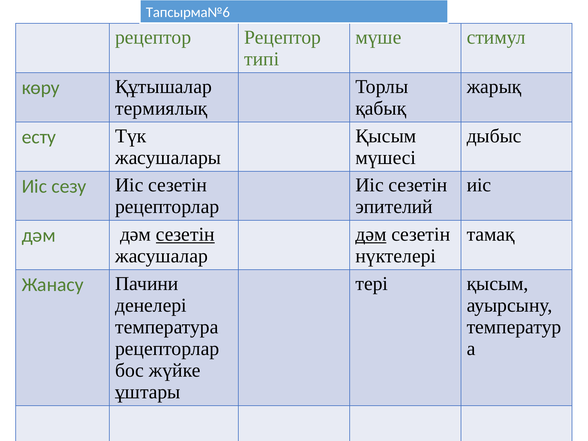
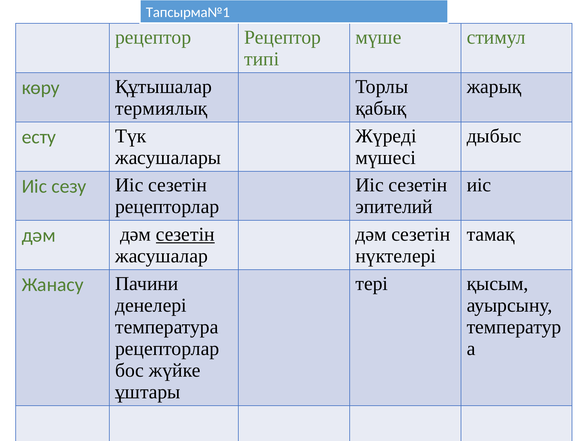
Тапсырма№6: Тапсырма№6 -> Тапсырма№1
Қысым at (386, 136): Қысым -> Жүреді
дәм at (371, 234) underline: present -> none
